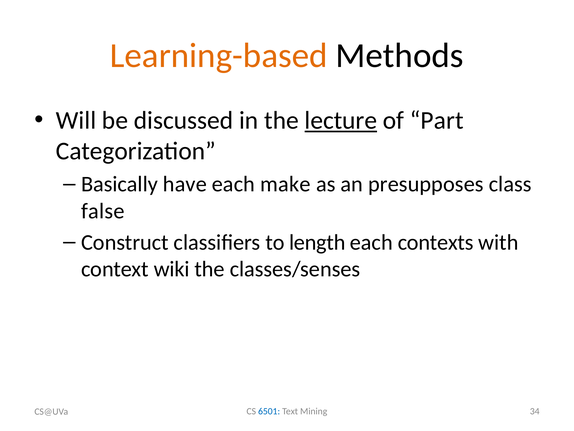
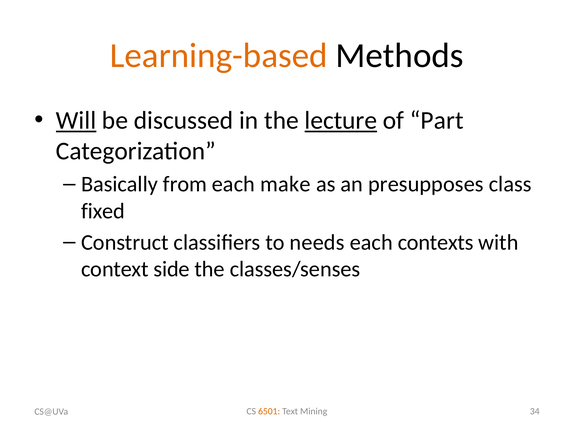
Will underline: none -> present
have: have -> from
false: false -> fixed
length: length -> needs
wiki: wiki -> side
6501 colour: blue -> orange
